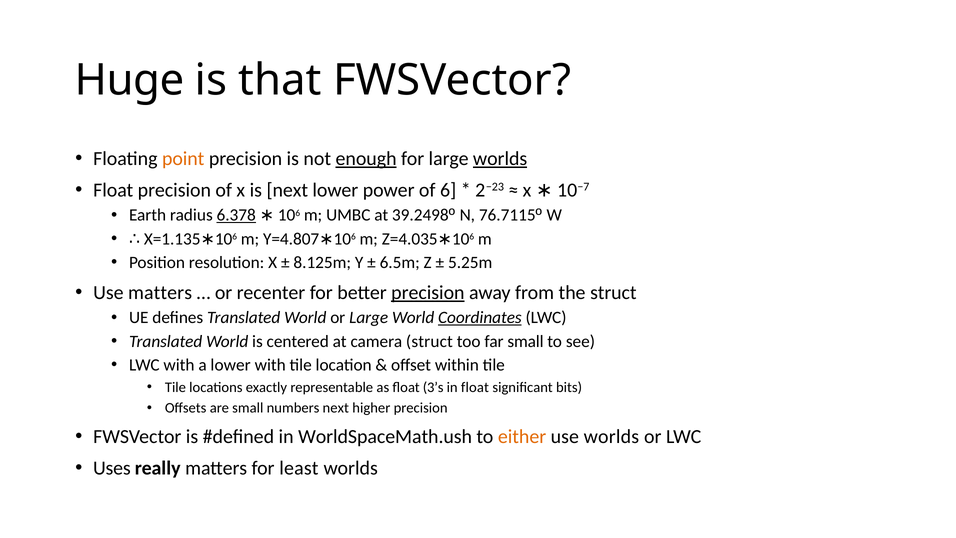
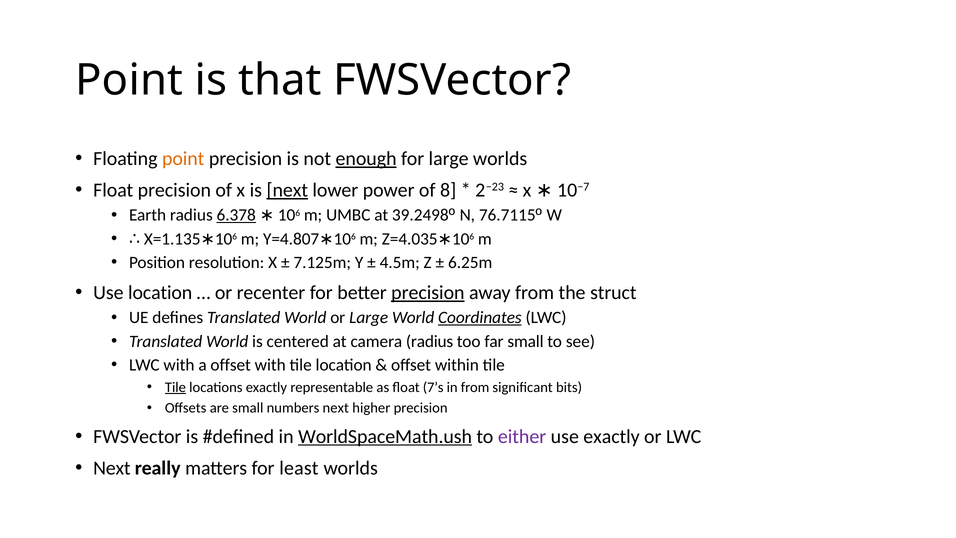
Huge at (130, 80): Huge -> Point
worlds at (500, 159) underline: present -> none
next at (287, 190) underline: none -> present
of 6: 6 -> 8
8.125m: 8.125m -> 7.125m
6.5m: 6.5m -> 4.5m
5.25m: 5.25m -> 6.25m
Use matters: matters -> location
camera struct: struct -> radius
a lower: lower -> offset
Tile at (175, 387) underline: none -> present
3’s: 3’s -> 7’s
in float: float -> from
WorldSpaceMath.ush underline: none -> present
either colour: orange -> purple
use worlds: worlds -> exactly
Uses at (112, 468): Uses -> Next
